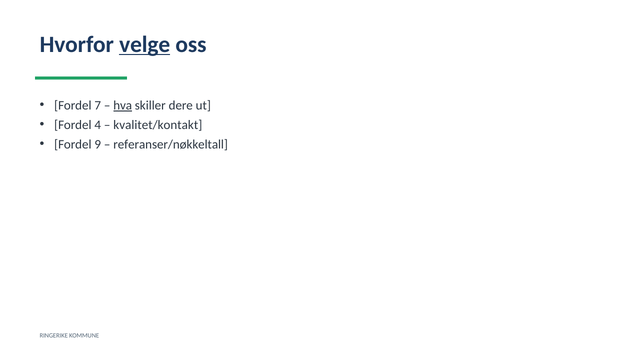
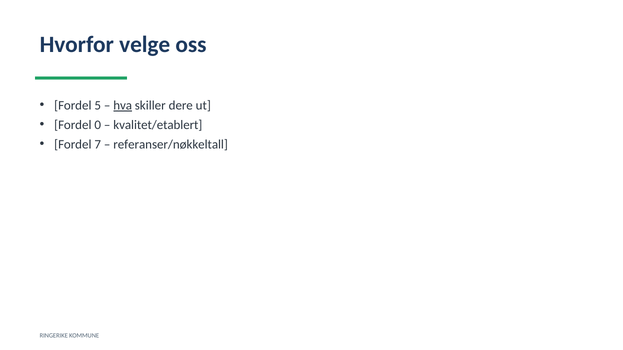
velge underline: present -> none
7: 7 -> 5
4: 4 -> 0
kvalitet/kontakt: kvalitet/kontakt -> kvalitet/etablert
9: 9 -> 7
